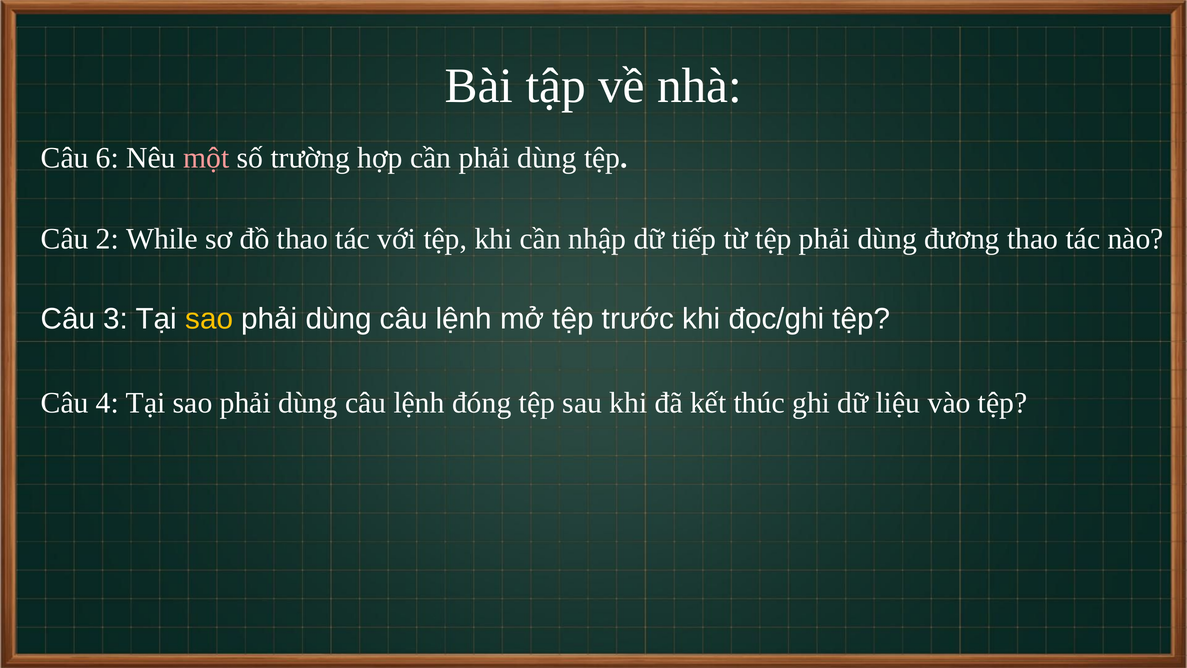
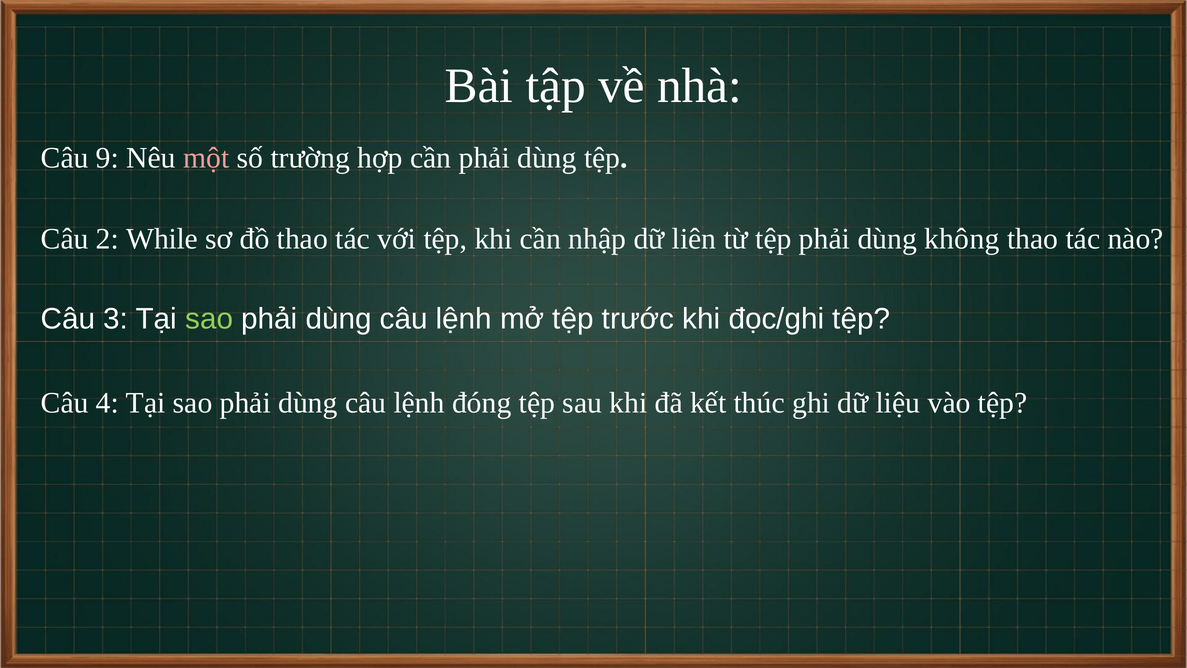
6: 6 -> 9
tiếp: tiếp -> liên
đương: đương -> không
sao at (209, 319) colour: yellow -> light green
